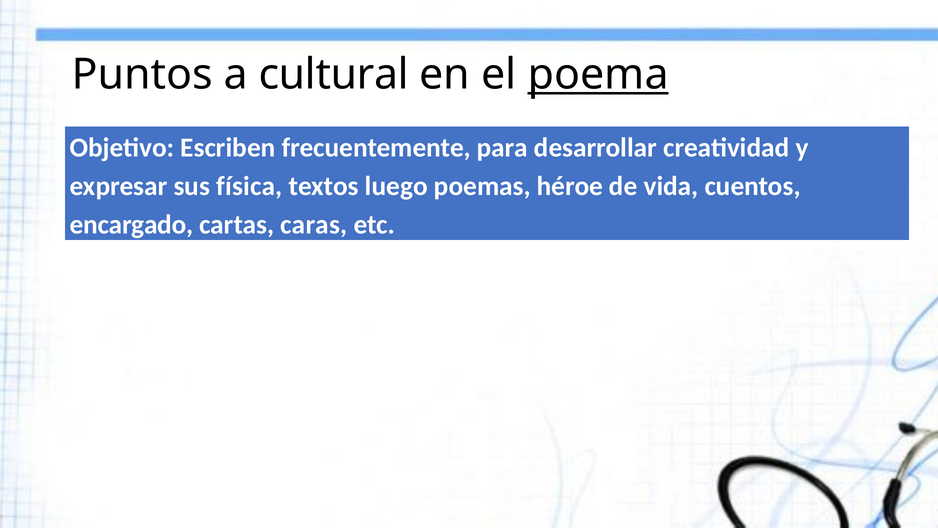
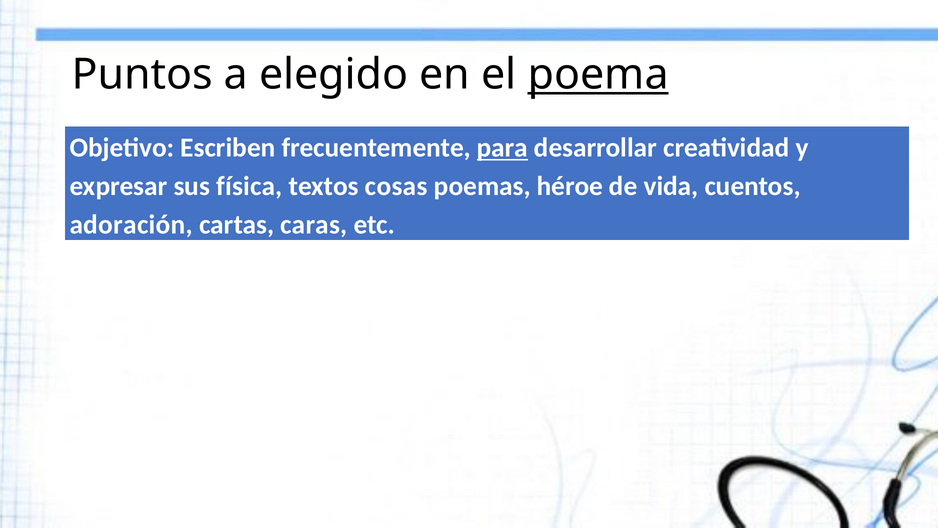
cultural: cultural -> elegido
para underline: none -> present
luego: luego -> cosas
encargado: encargado -> adoración
